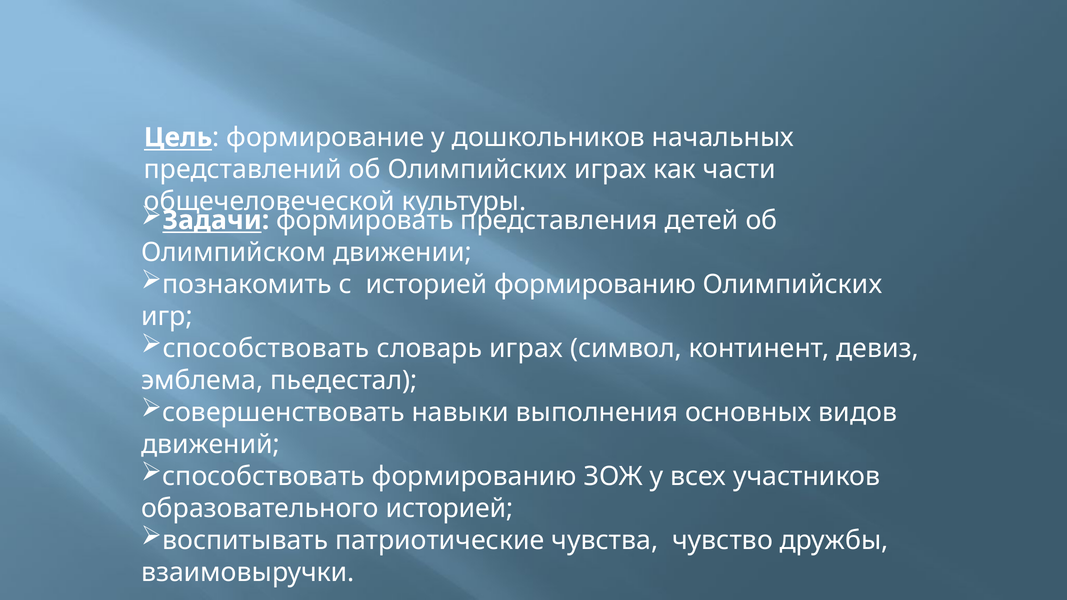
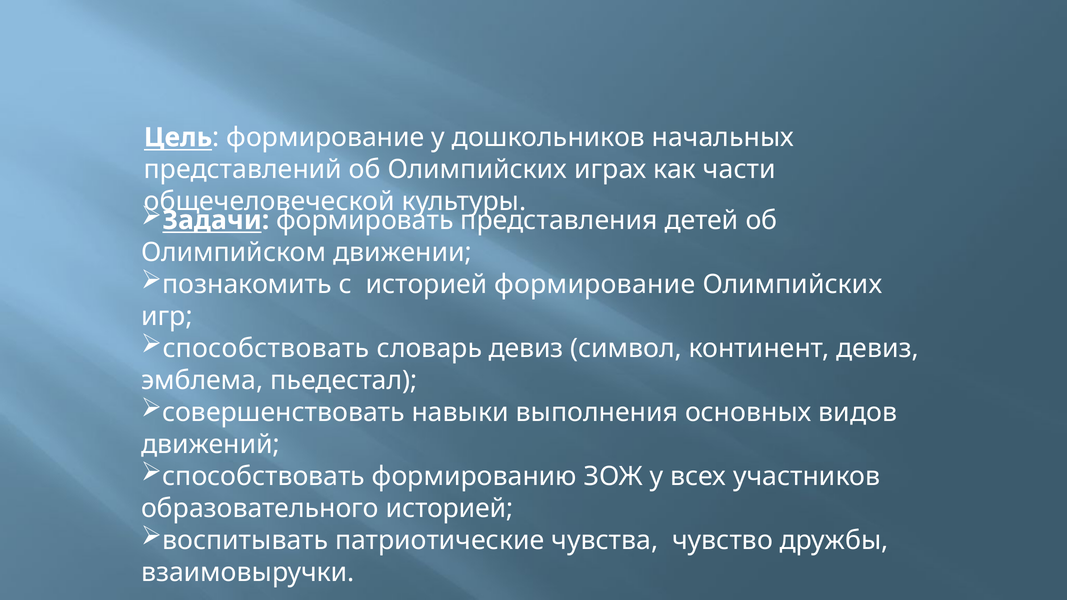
историей формированию: формированию -> формирование
словарь играх: играх -> девиз
